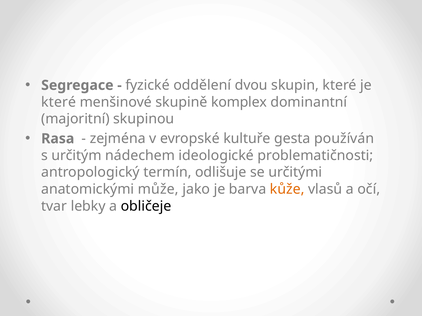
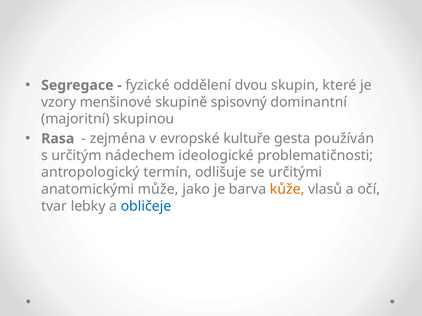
které at (59, 102): které -> vzory
komplex: komplex -> spisovný
obličeje colour: black -> blue
